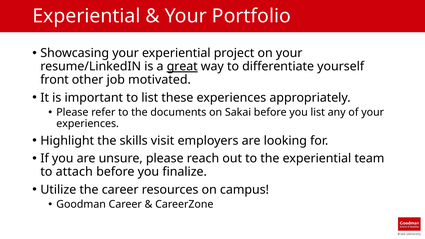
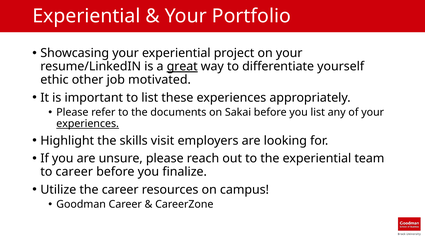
front: front -> ethic
experiences at (88, 124) underline: none -> present
to attach: attach -> career
